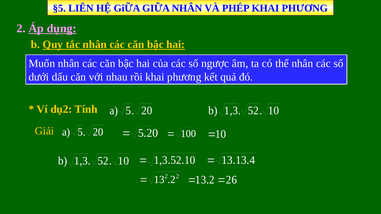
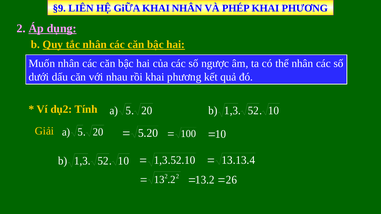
§5: §5 -> §9
GiỮA GIỮA: GIỮA -> KHAI
